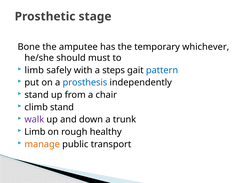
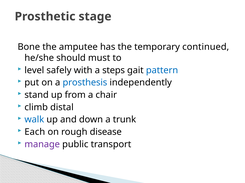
whichever: whichever -> continued
limb at (34, 70): limb -> level
climb stand: stand -> distal
walk colour: purple -> blue
Limb at (35, 132): Limb -> Each
healthy: healthy -> disease
manage colour: orange -> purple
